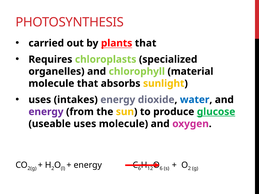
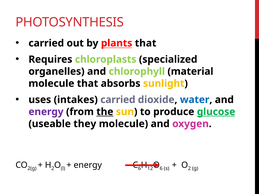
intakes energy: energy -> carried
the underline: none -> present
useable uses: uses -> they
